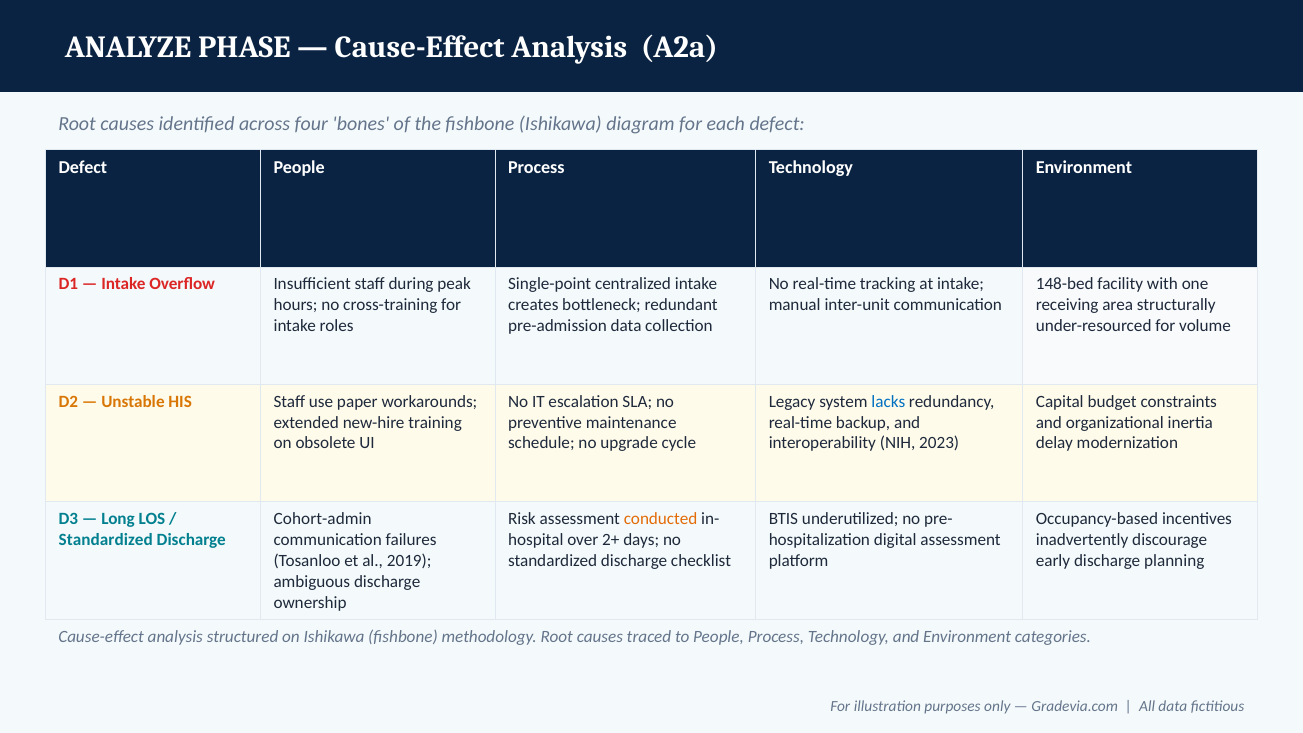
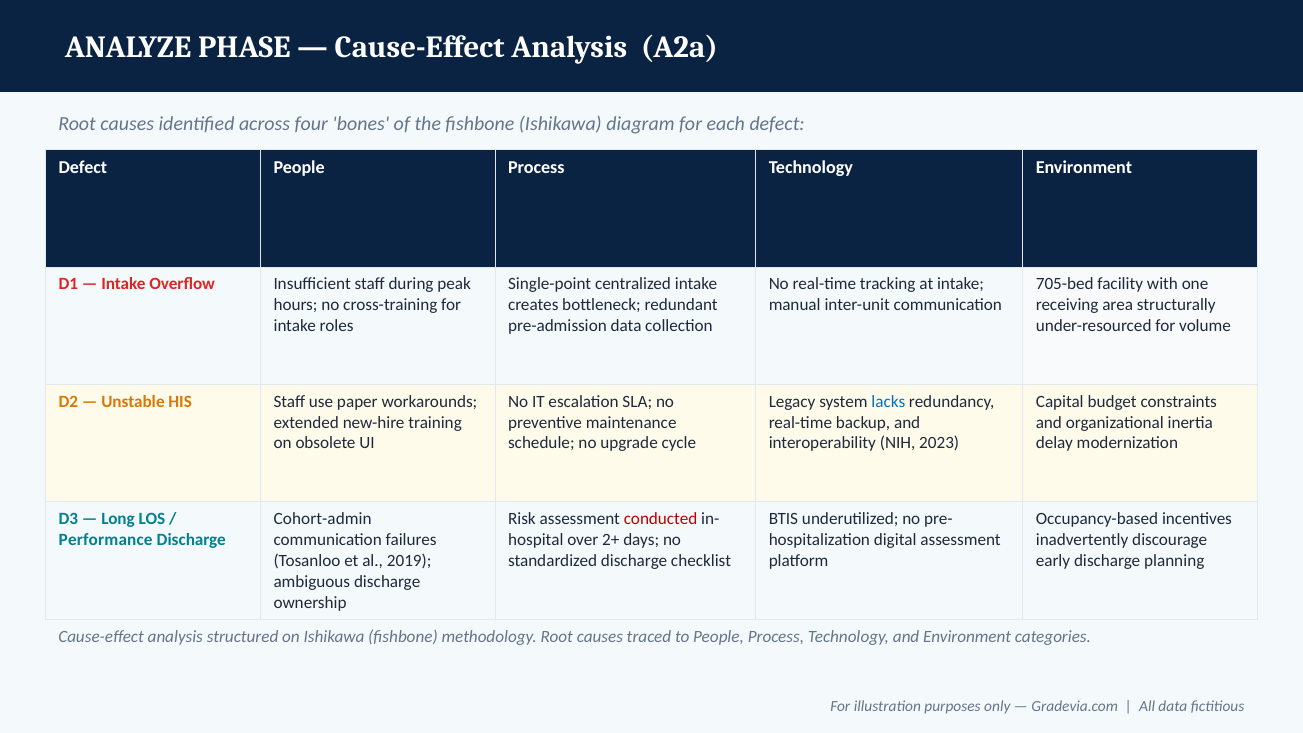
148-bed: 148-bed -> 705-bed
conducted colour: orange -> red
Standardized at (106, 540): Standardized -> Performance
